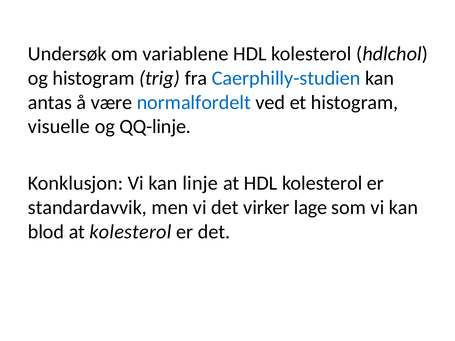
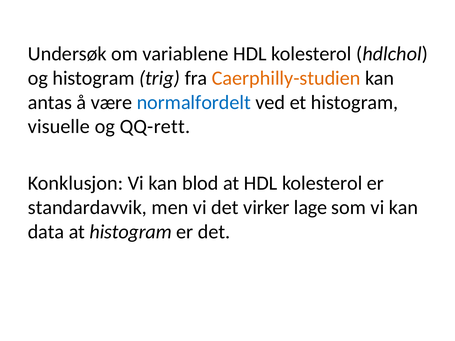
Caerphilly-studien colour: blue -> orange
QQ-linje: QQ-linje -> QQ-rett
linje: linje -> blod
blod: blod -> data
at kolesterol: kolesterol -> histogram
